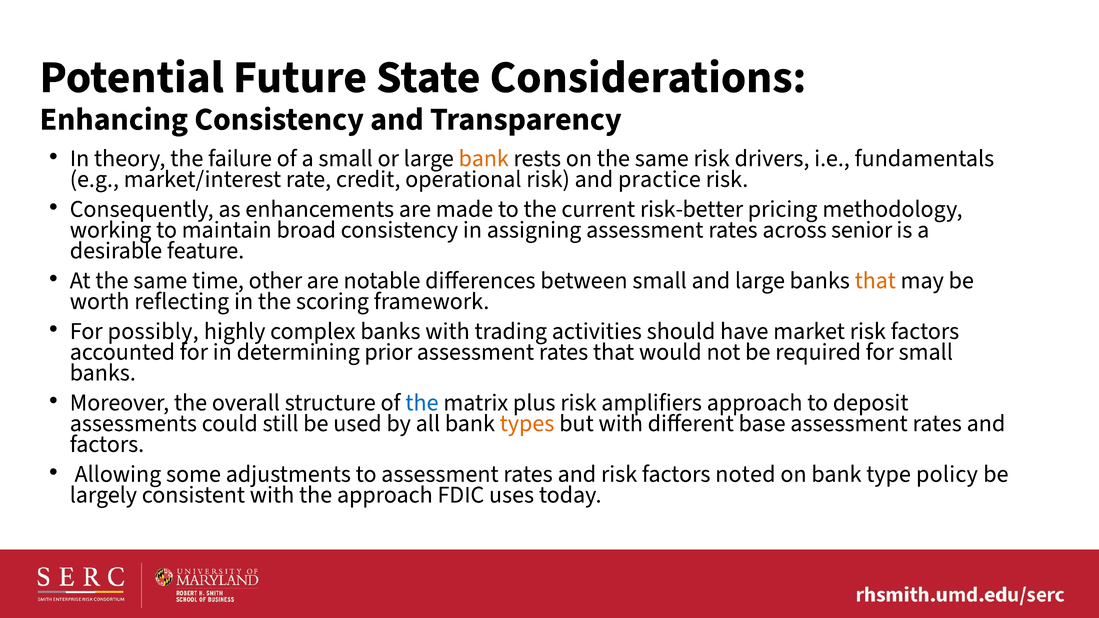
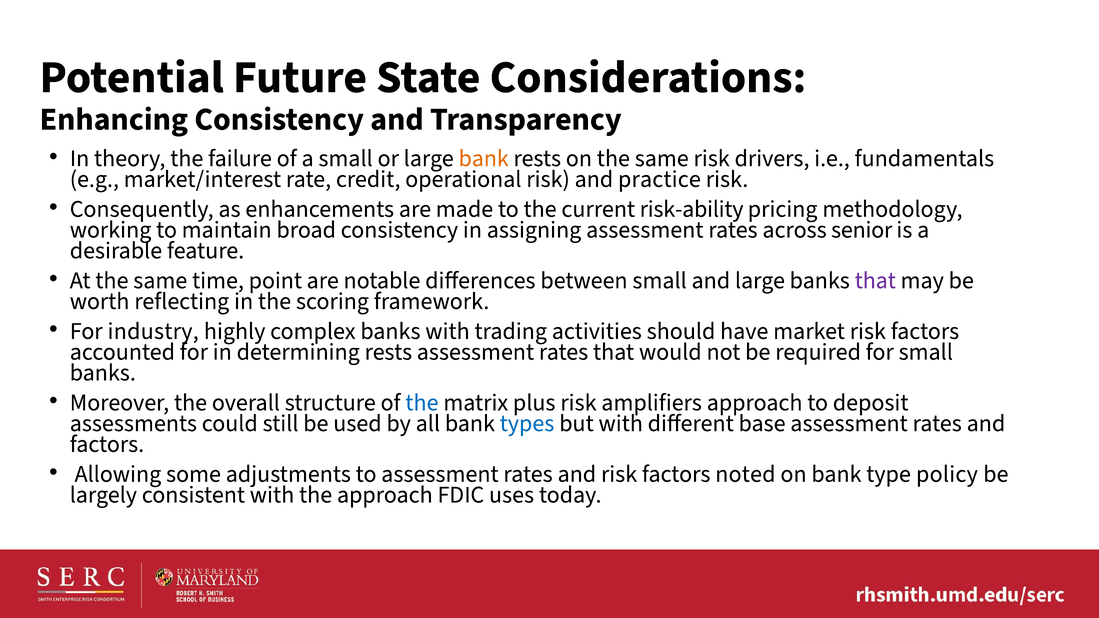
risk-better: risk-better -> risk-ability
other: other -> point
that at (875, 280) colour: orange -> purple
possibly: possibly -> industry
determining prior: prior -> rests
types colour: orange -> blue
